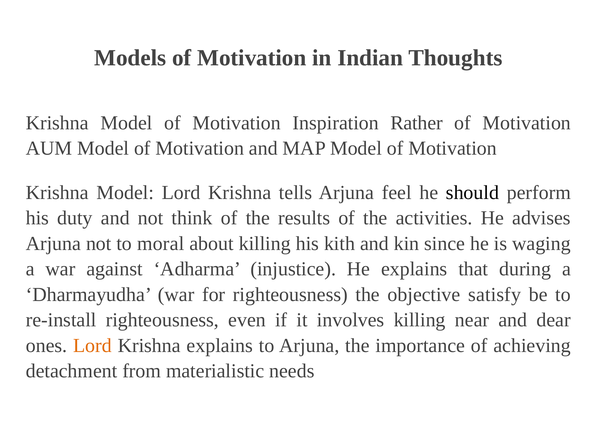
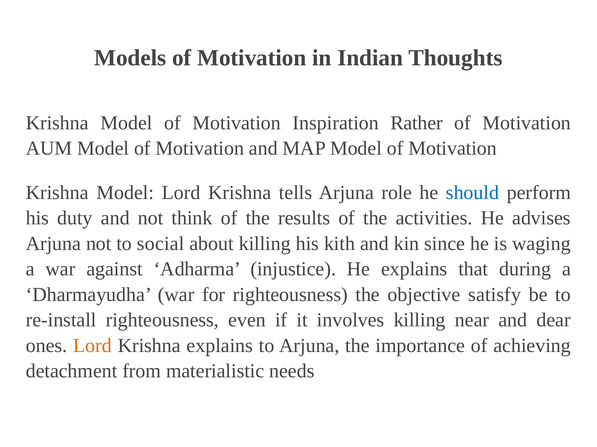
feel: feel -> role
should colour: black -> blue
moral: moral -> social
